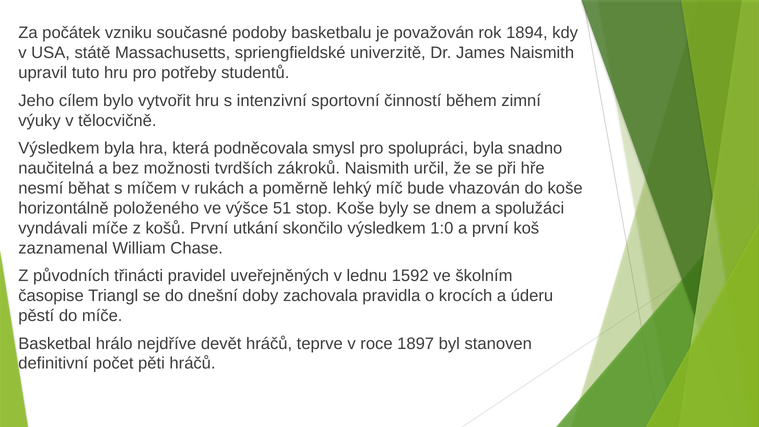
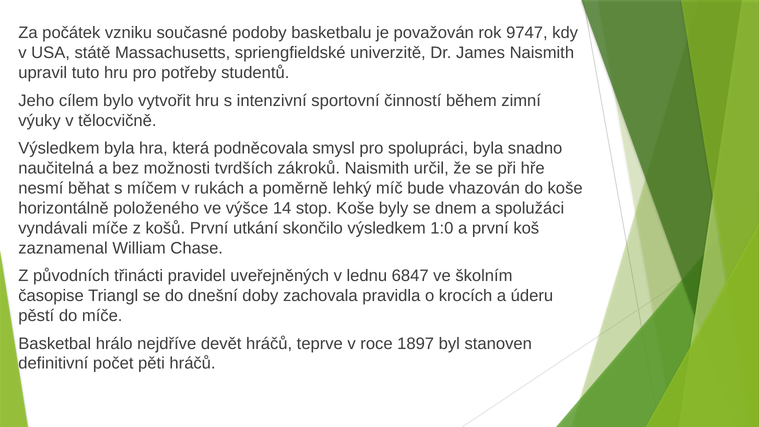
1894: 1894 -> 9747
51: 51 -> 14
1592: 1592 -> 6847
